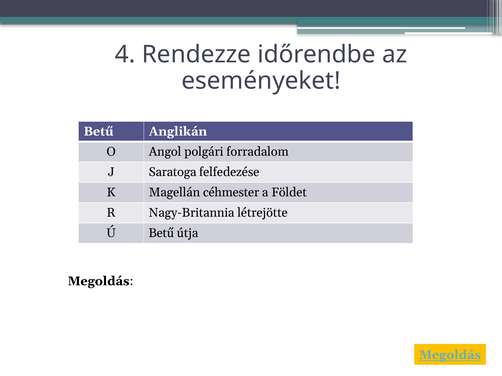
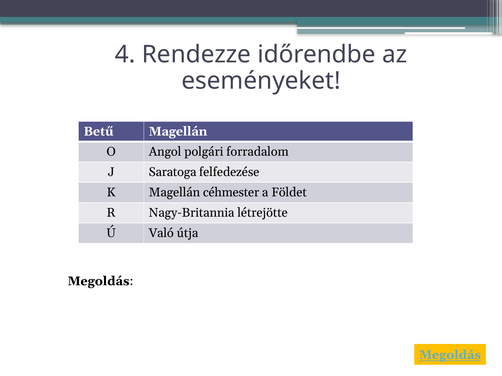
Betű Anglikán: Anglikán -> Magellán
Ú Betű: Betű -> Való
